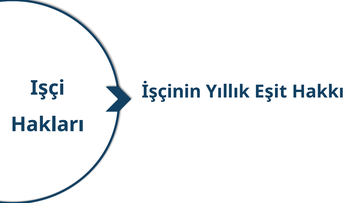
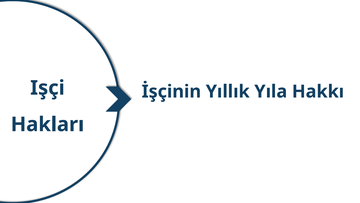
Eşit: Eşit -> Yıla
